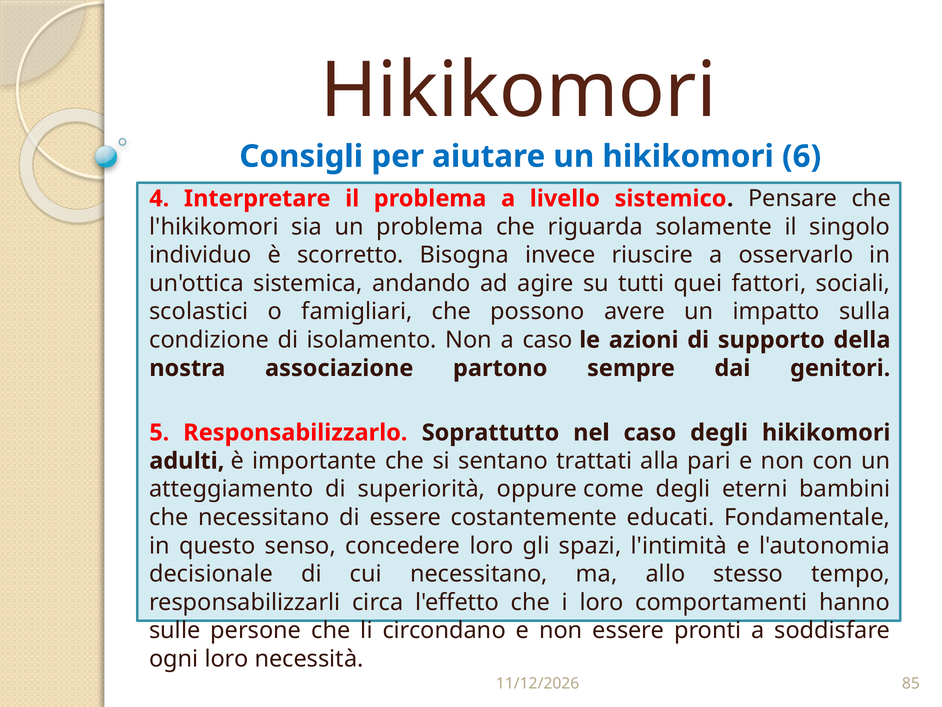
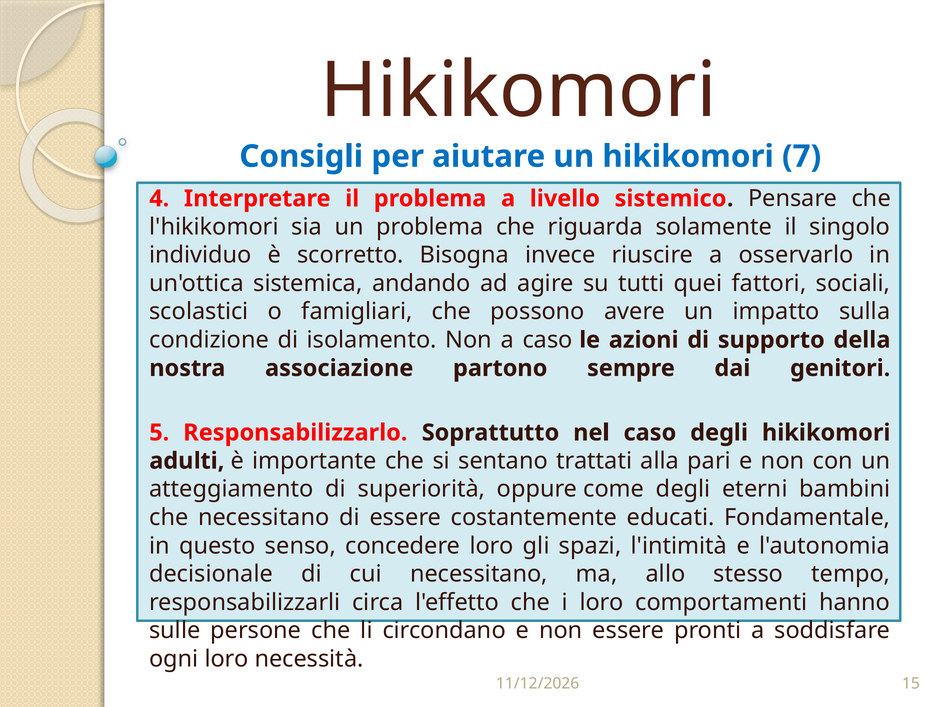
6: 6 -> 7
85: 85 -> 15
